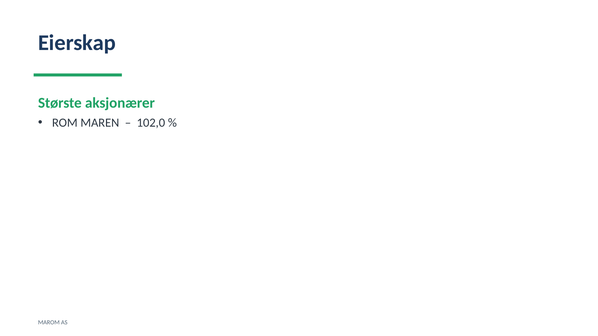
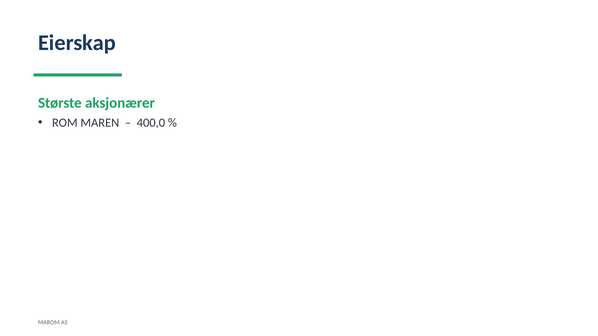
102,0: 102,0 -> 400,0
